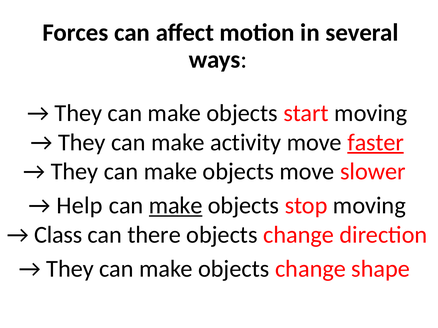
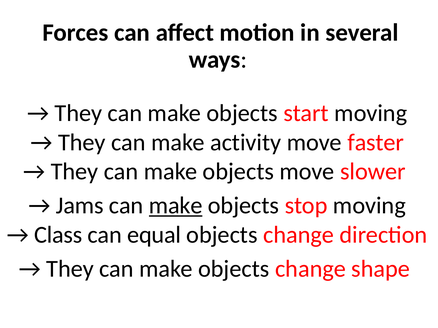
faster underline: present -> none
Help: Help -> Jams
there: there -> equal
